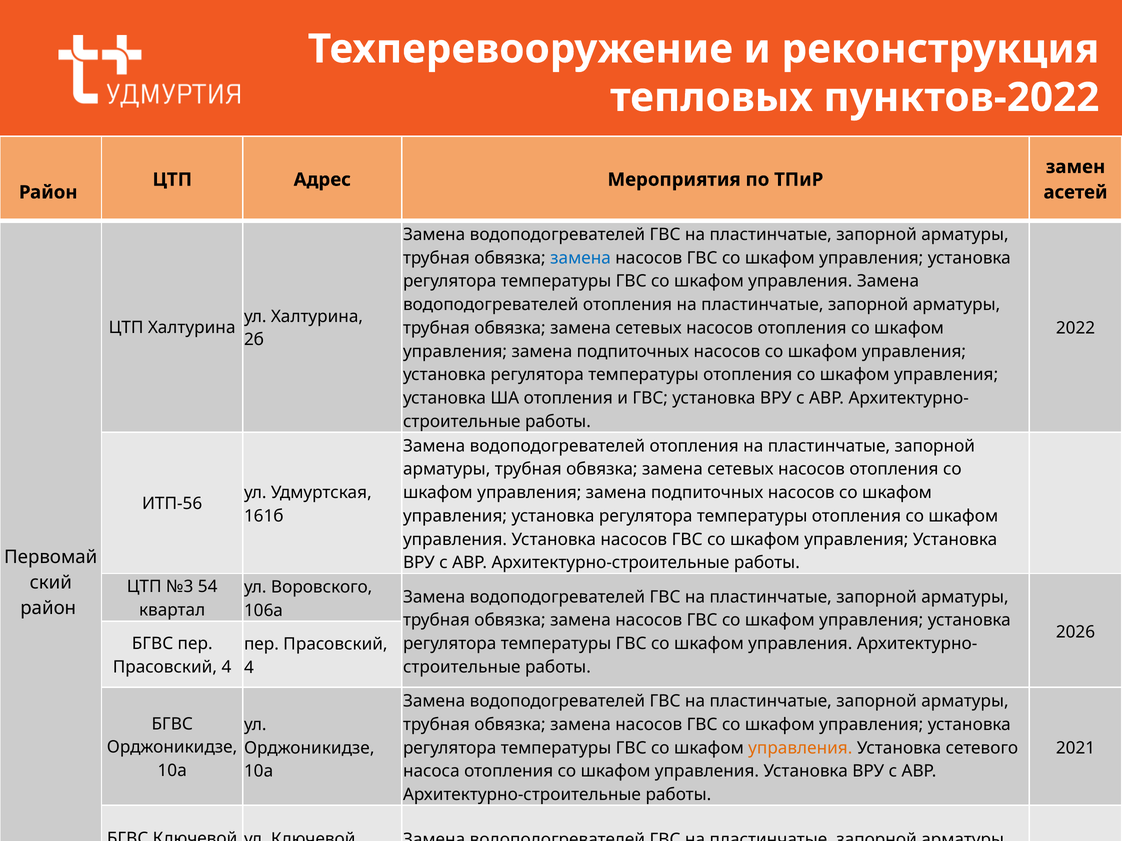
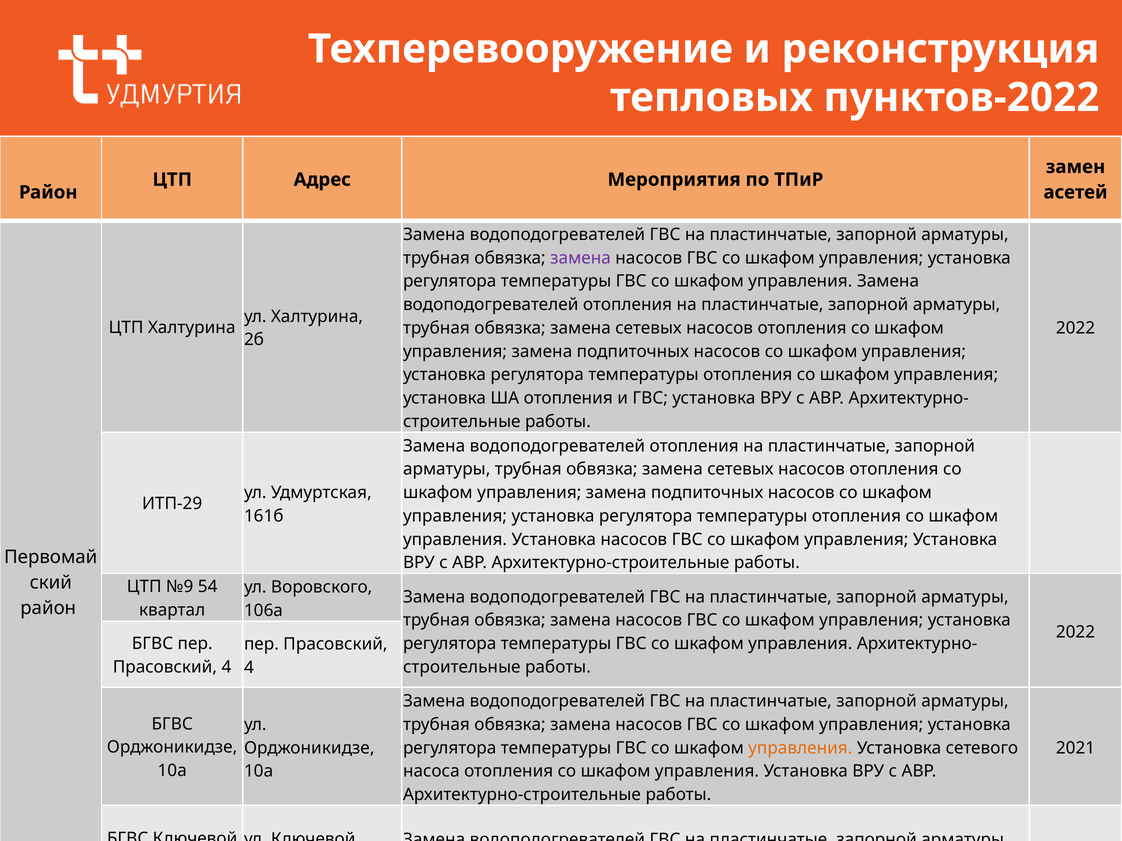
замена at (581, 258) colour: blue -> purple
ИТП-56: ИТП-56 -> ИТП-29
№3: №3 -> №9
2026 at (1076, 632): 2026 -> 2022
